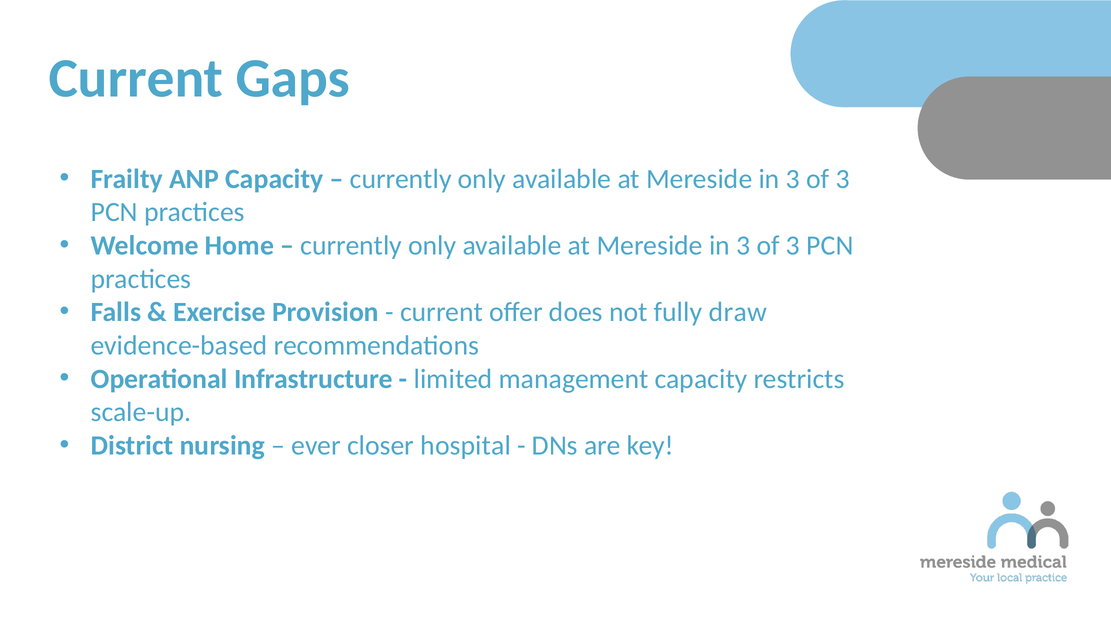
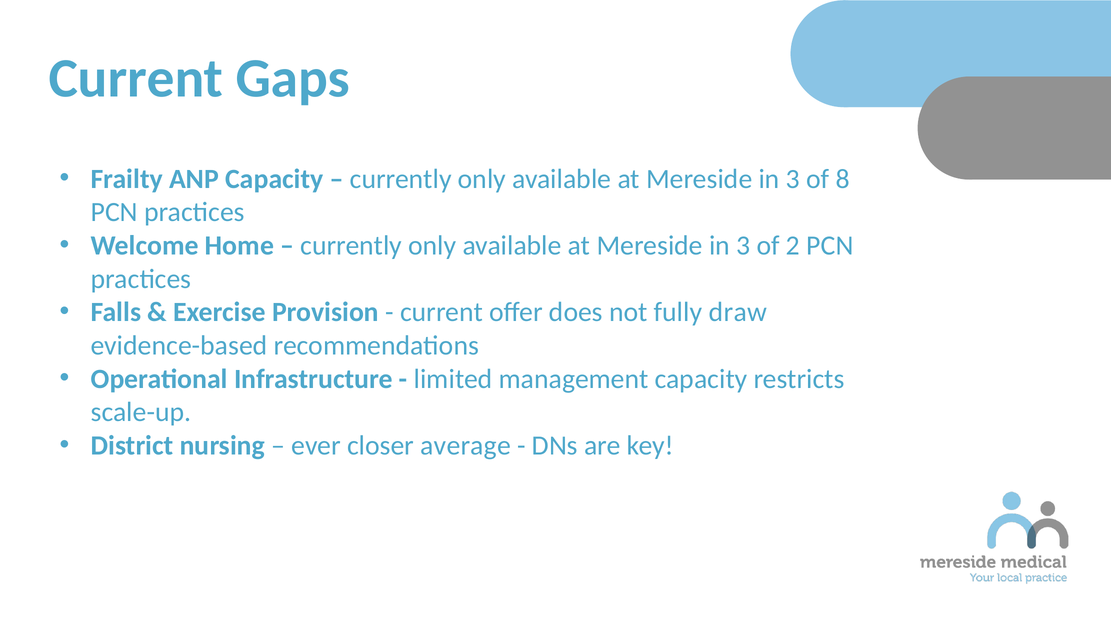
3 at (843, 179): 3 -> 8
3 at (793, 245): 3 -> 2
hospital: hospital -> average
